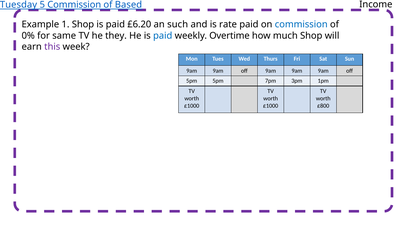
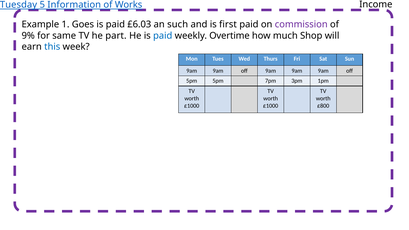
5 Commission: Commission -> Information
Based: Based -> Works
1 Shop: Shop -> Goes
£6.20: £6.20 -> £6.03
rate: rate -> first
commission at (301, 24) colour: blue -> purple
0%: 0% -> 9%
they: they -> part
this colour: purple -> blue
